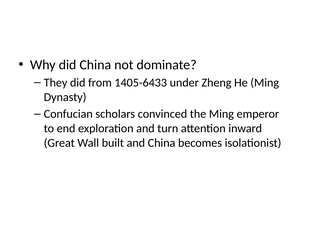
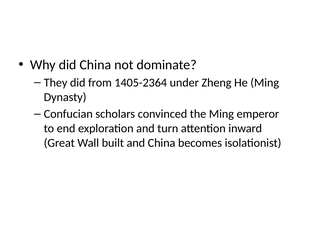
1405-6433: 1405-6433 -> 1405-2364
